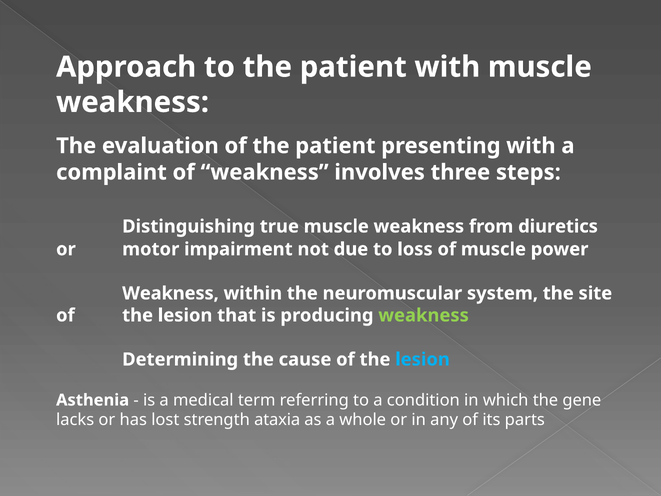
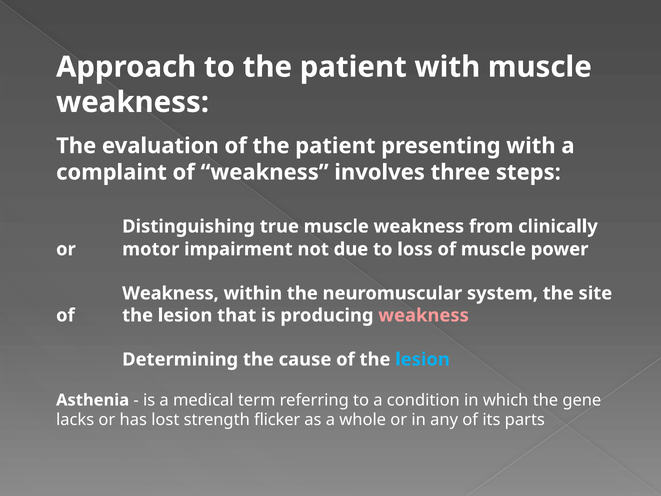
diuretics: diuretics -> clinically
weakness at (424, 315) colour: light green -> pink
ataxia: ataxia -> flicker
